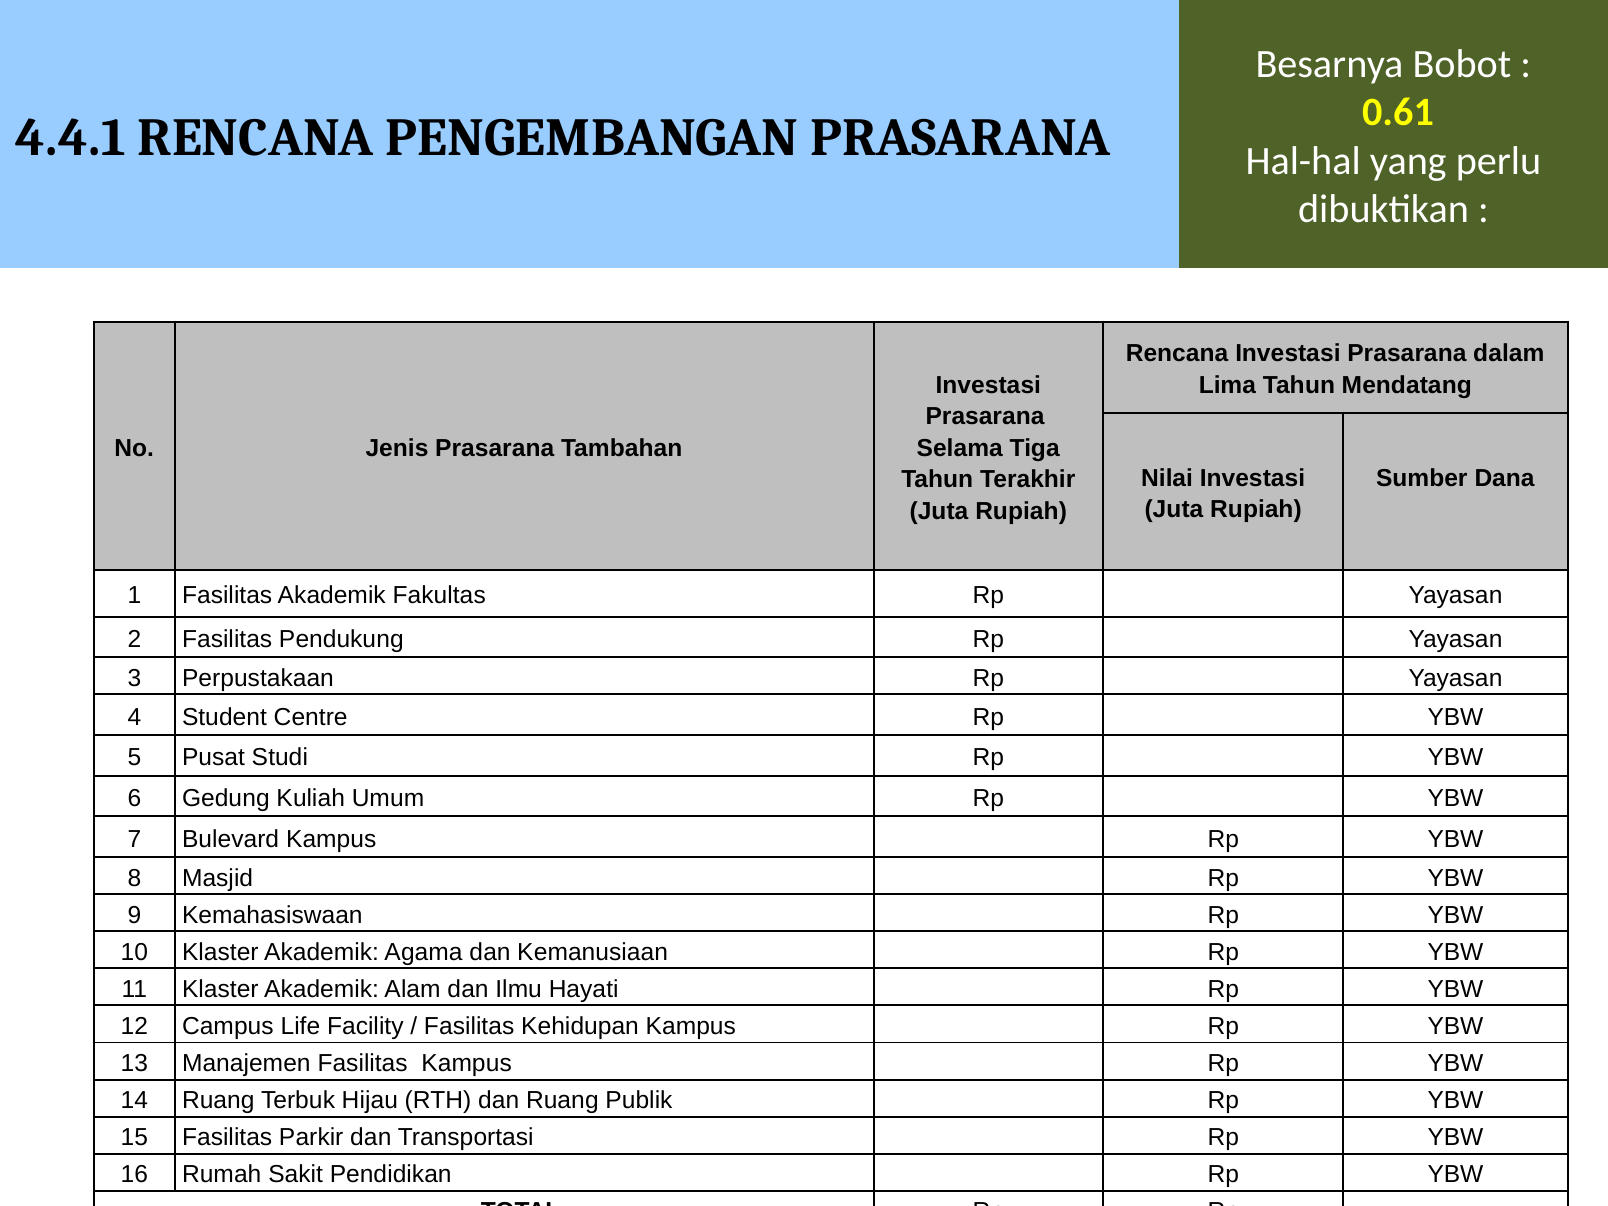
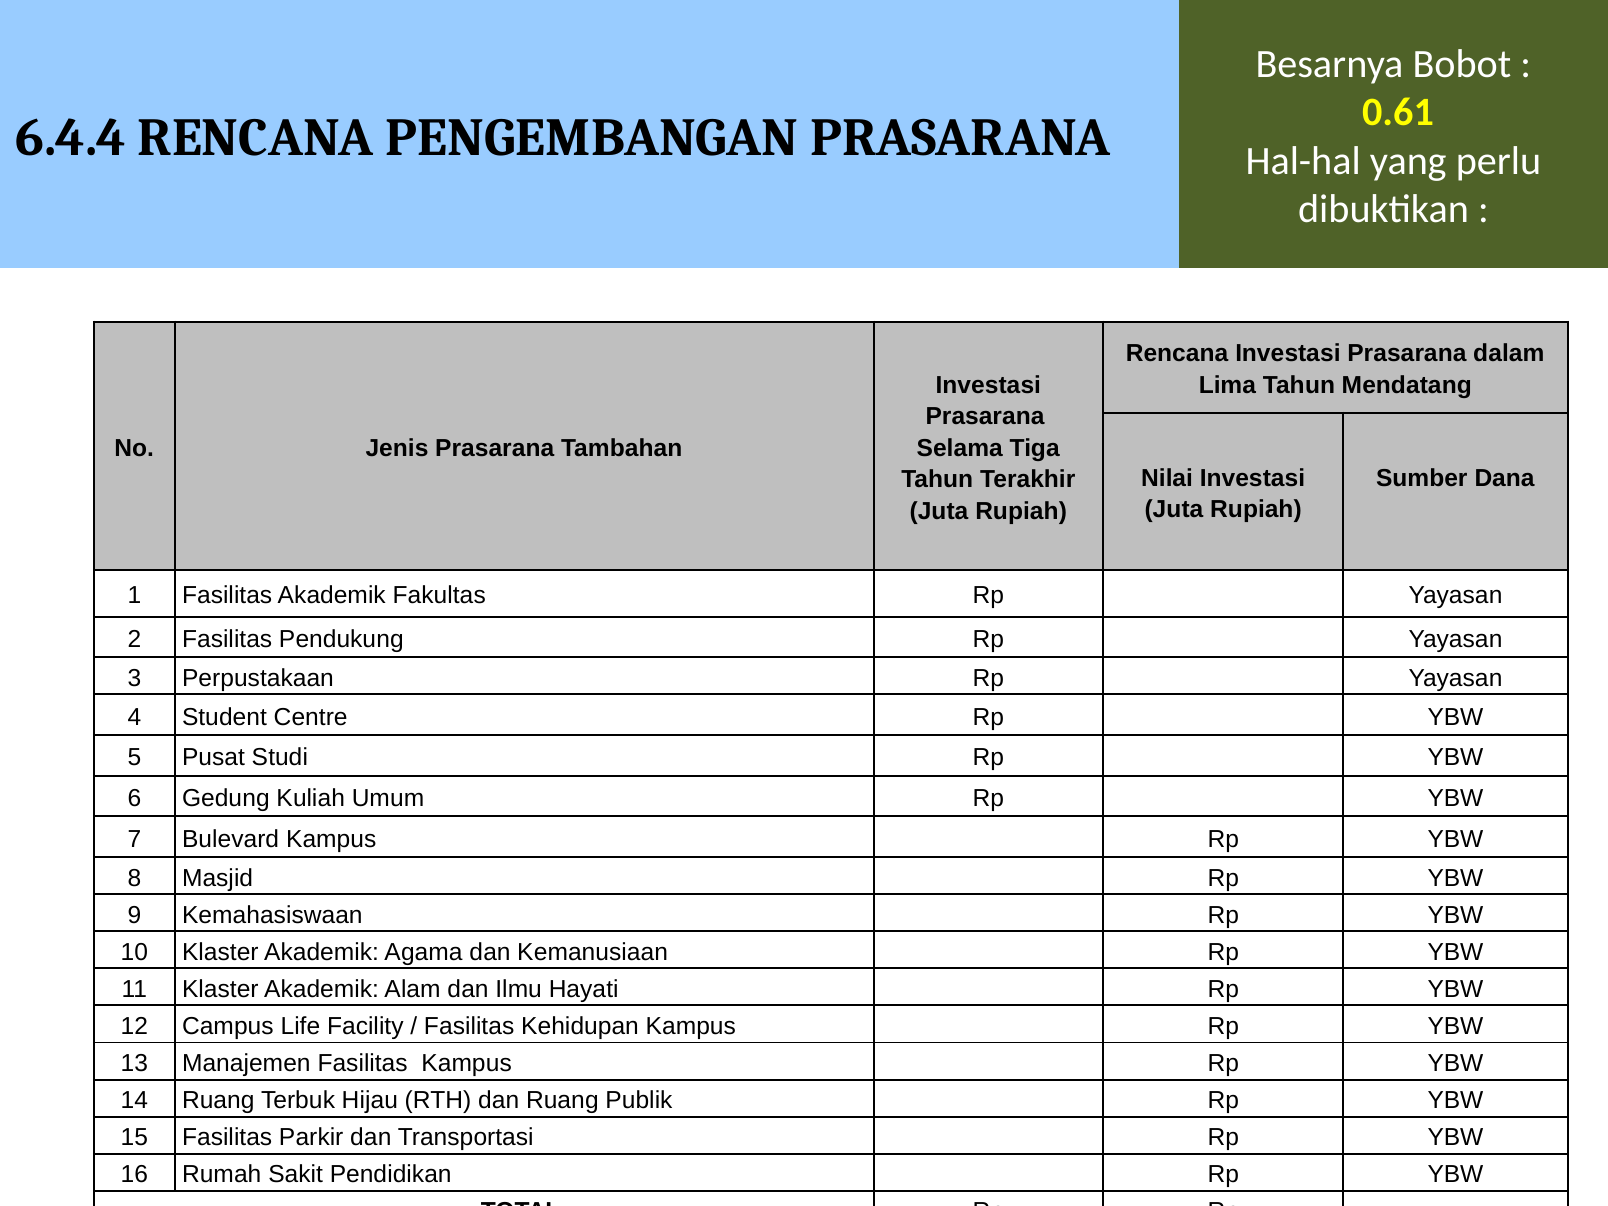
4.4.1: 4.4.1 -> 6.4.4
